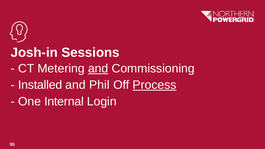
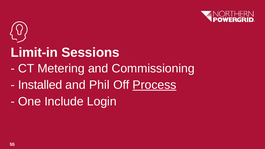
Josh-in: Josh-in -> Limit-in
and at (98, 69) underline: present -> none
Internal: Internal -> Include
